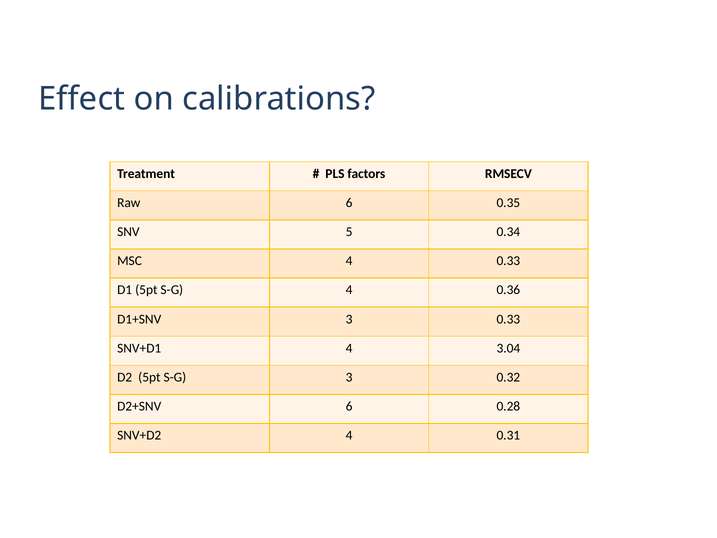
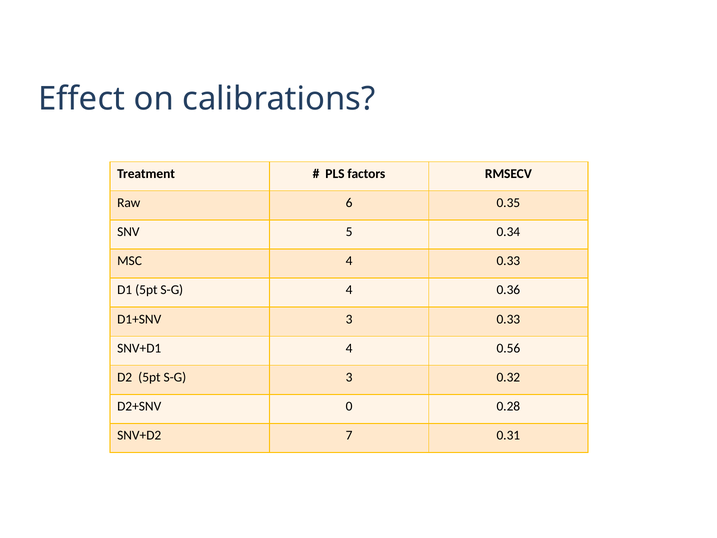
3.04: 3.04 -> 0.56
D2+SNV 6: 6 -> 0
SNV+D2 4: 4 -> 7
